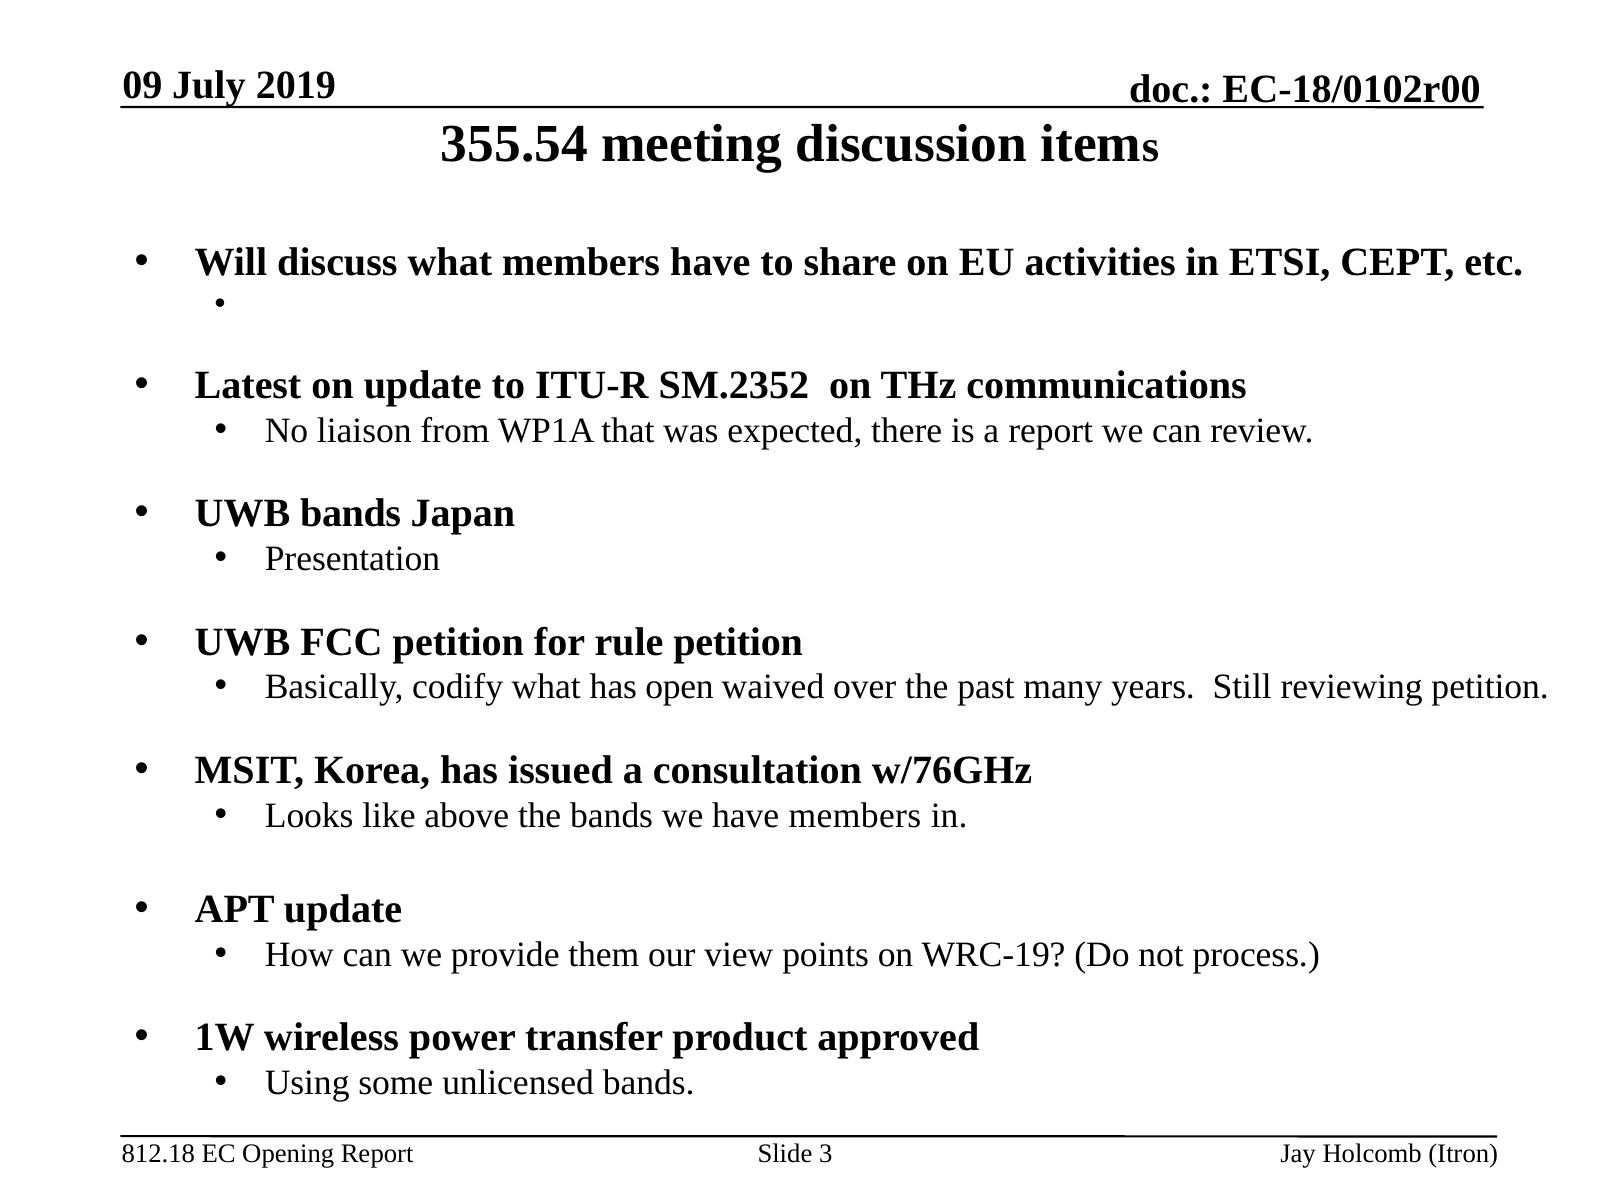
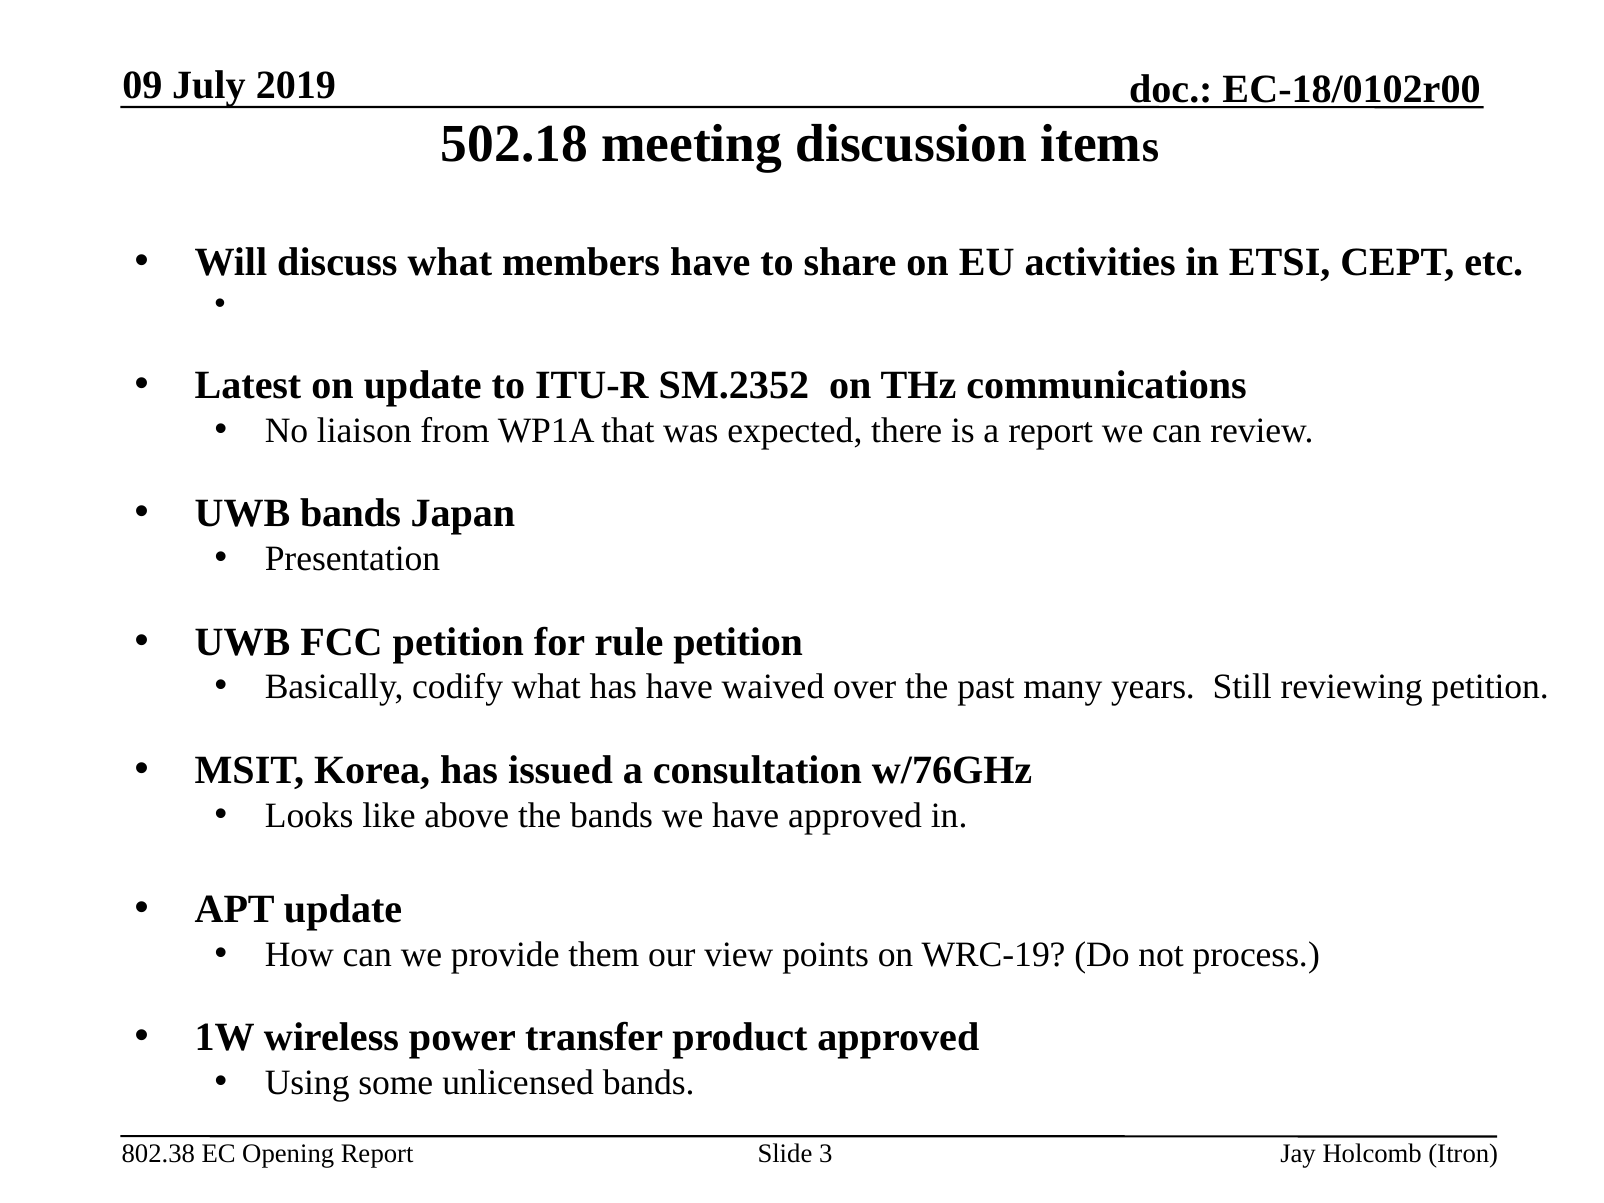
355.54: 355.54 -> 502.18
has open: open -> have
have members: members -> approved
812.18: 812.18 -> 802.38
